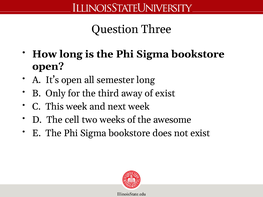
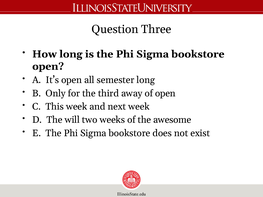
of exist: exist -> open
cell: cell -> will
